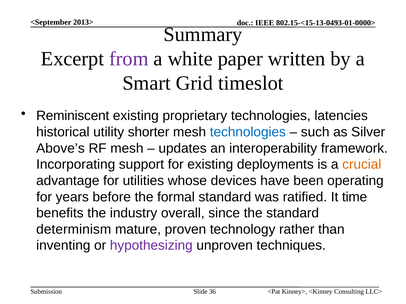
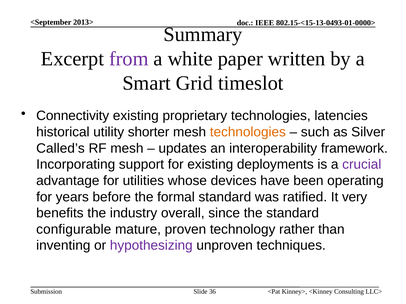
Reminiscent: Reminiscent -> Connectivity
technologies at (248, 132) colour: blue -> orange
Above’s: Above’s -> Called’s
crucial colour: orange -> purple
time: time -> very
determinism: determinism -> configurable
